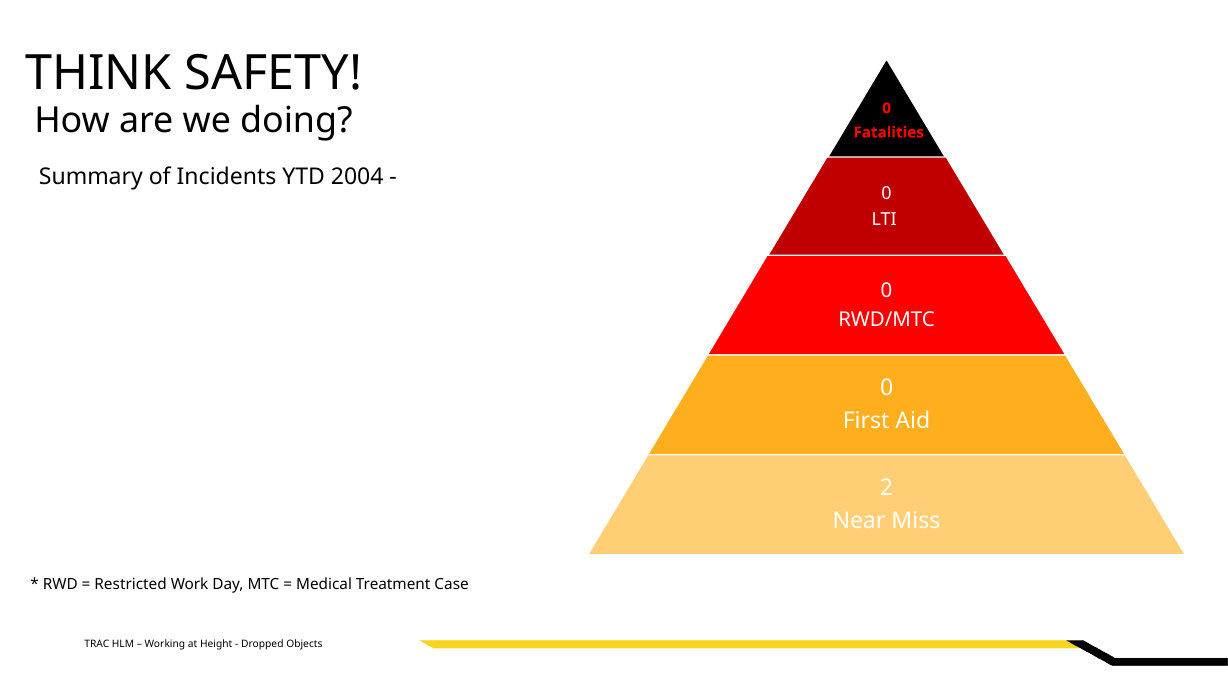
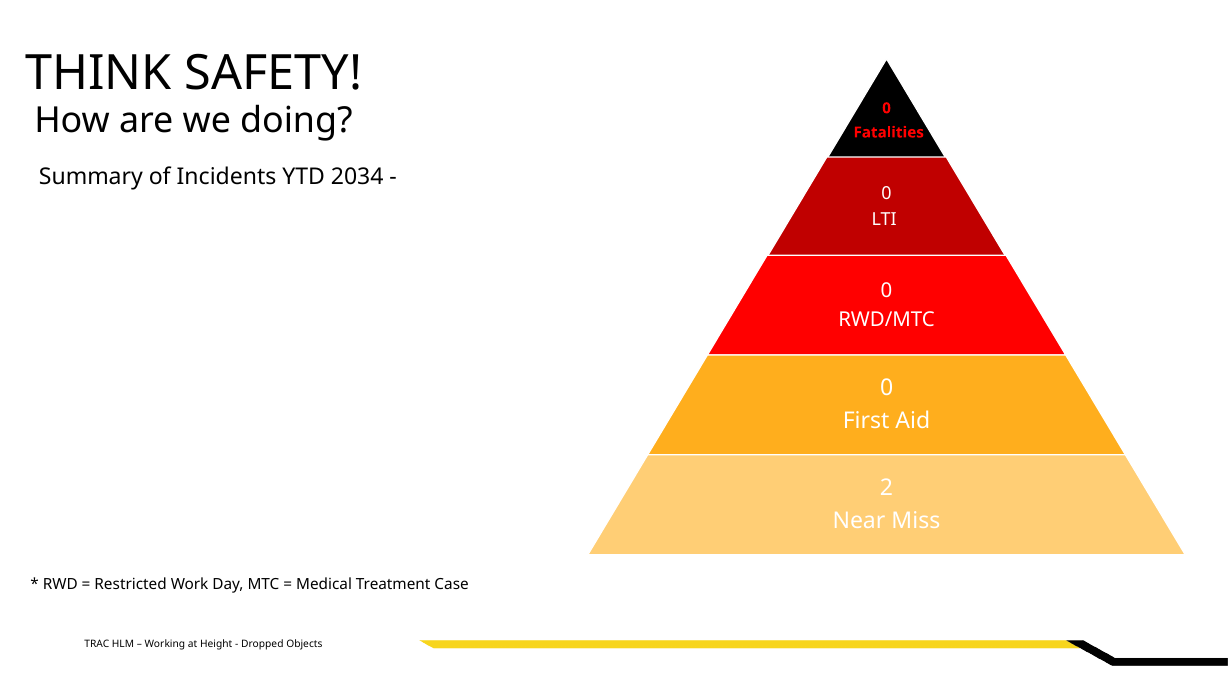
2004: 2004 -> 2034
